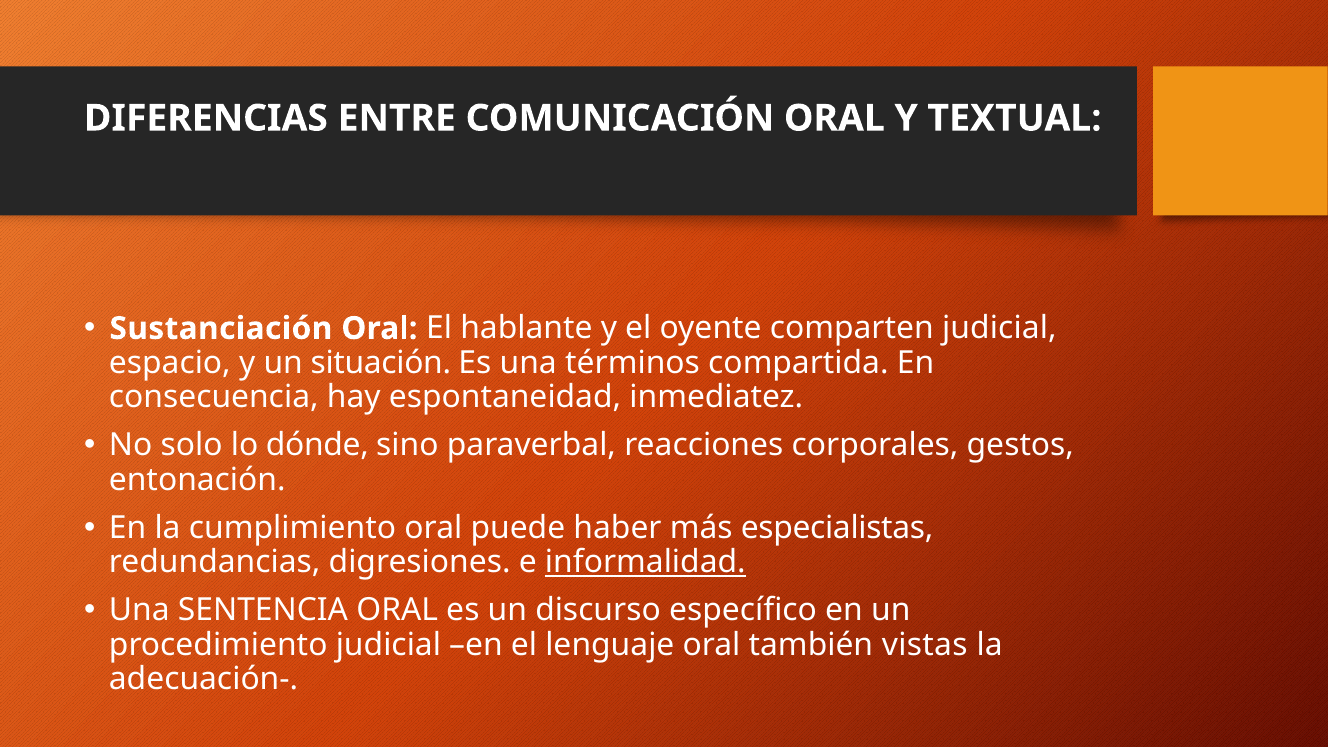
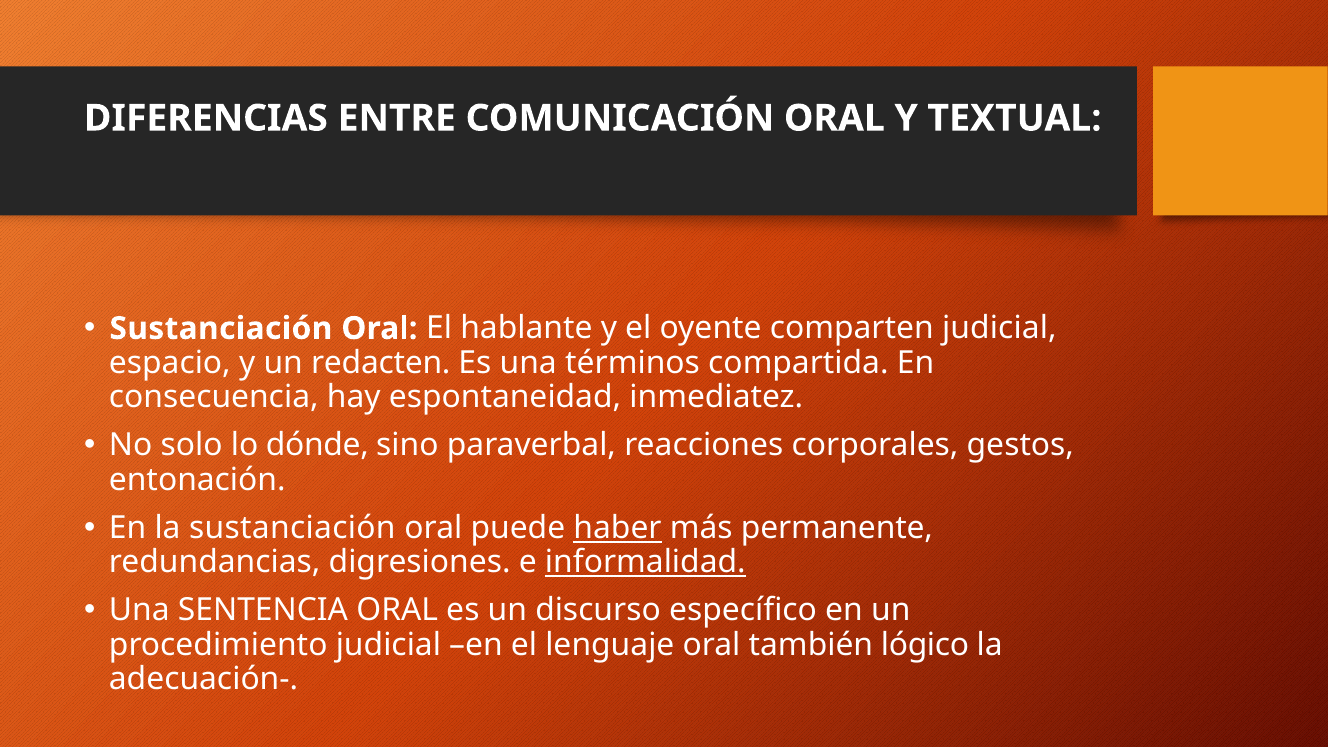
situación: situación -> redacten
la cumplimiento: cumplimiento -> sustanciación
haber underline: none -> present
especialistas: especialistas -> permanente
vistas: vistas -> lógico
